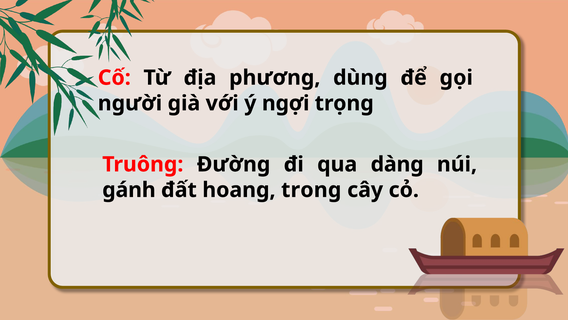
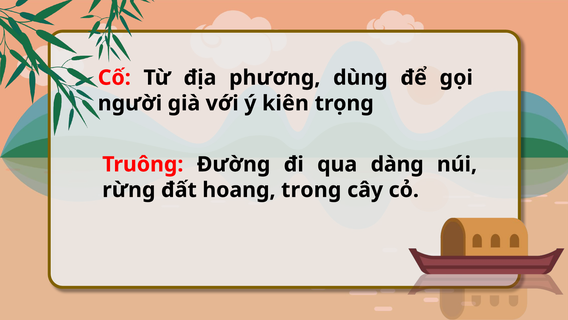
ngợi: ngợi -> kiên
gánh: gánh -> rừng
